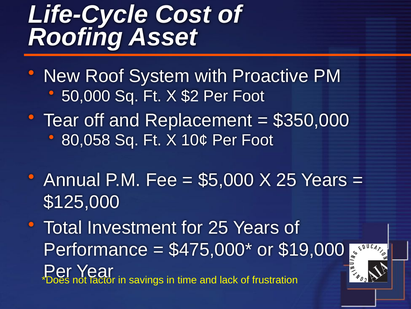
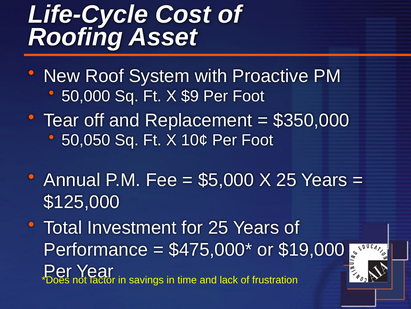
$2: $2 -> $9
80,058: 80,058 -> 50,050
